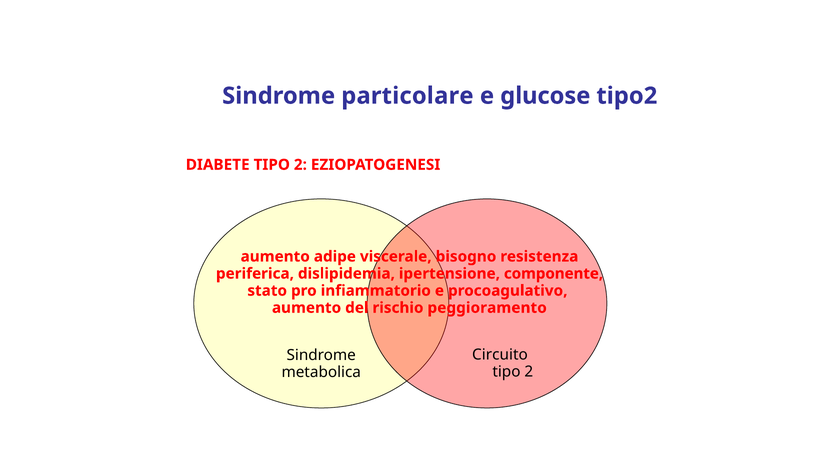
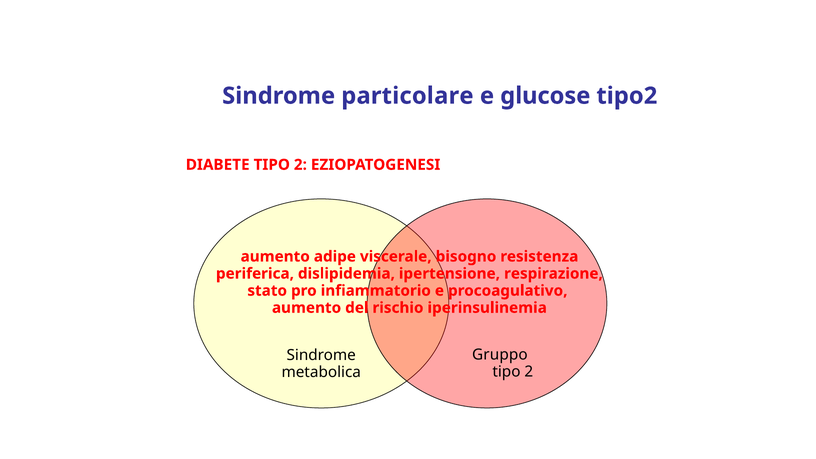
componente: componente -> respirazione
peggioramento: peggioramento -> iperinsulinemia
Circuito: Circuito -> Gruppo
